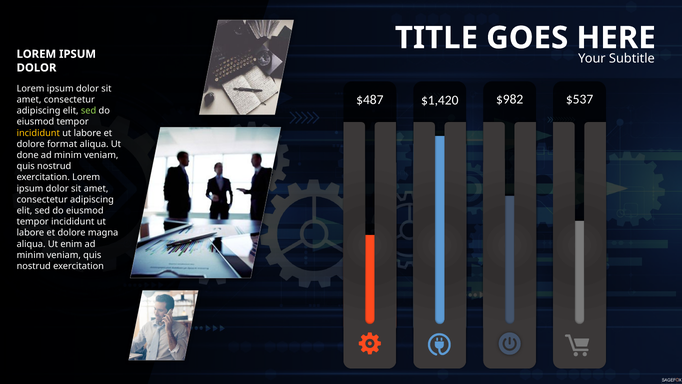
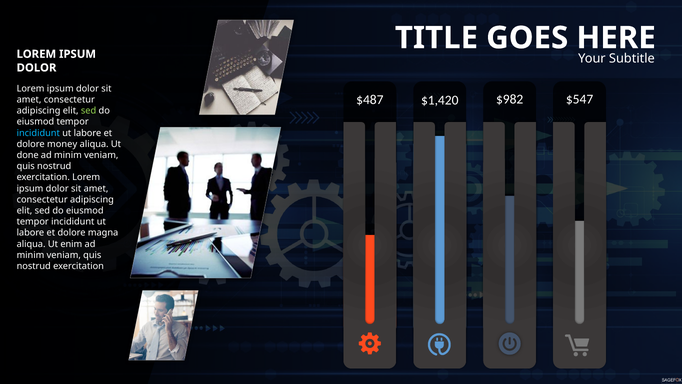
$537: $537 -> $547
incididunt at (38, 133) colour: yellow -> light blue
format: format -> money
